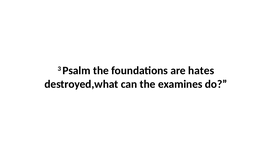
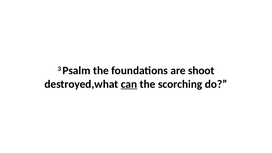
hates: hates -> shoot
can underline: none -> present
examines: examines -> scorching
